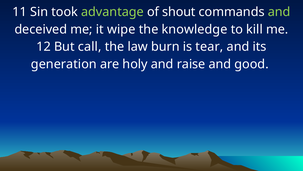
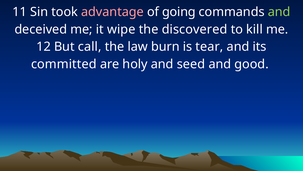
advantage colour: light green -> pink
shout: shout -> going
knowledge: knowledge -> discovered
generation: generation -> committed
raise: raise -> seed
